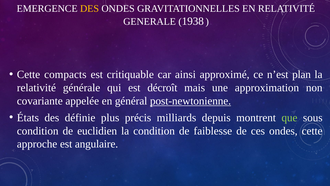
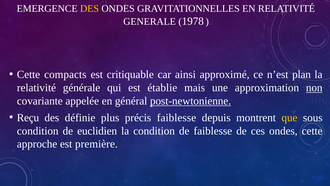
1938: 1938 -> 1978
décroît: décroît -> établie
non underline: none -> present
États: États -> Reçu
précis milliards: milliards -> faiblesse
que colour: light green -> yellow
angulaire: angulaire -> première
